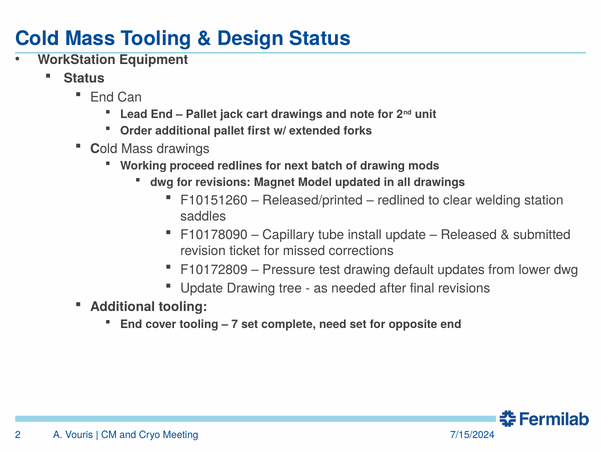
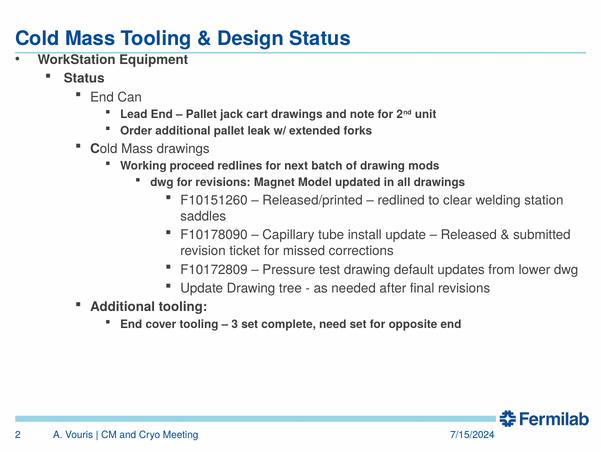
first: first -> leak
7: 7 -> 3
